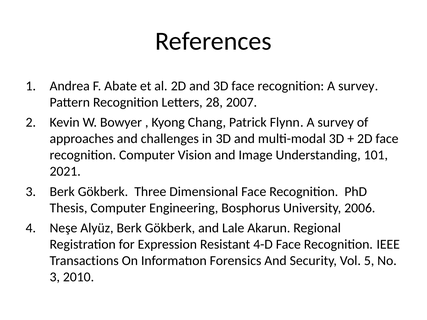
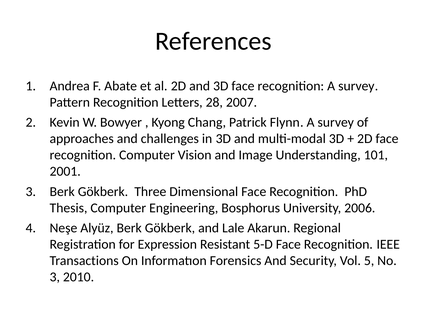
2021: 2021 -> 2001
4-D: 4-D -> 5-D
